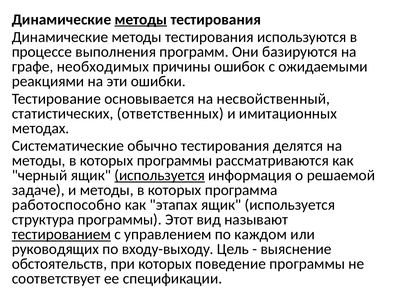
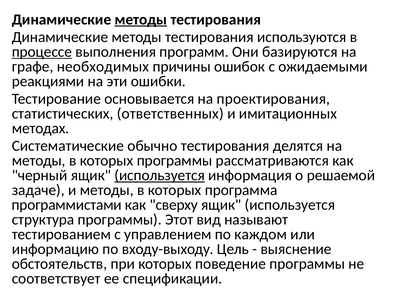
процессе underline: none -> present
несвойственный: несвойственный -> проектирования
работоспособно: работоспособно -> программистами
этапах: этапах -> сверху
тестированием underline: present -> none
руководящих: руководящих -> информацию
